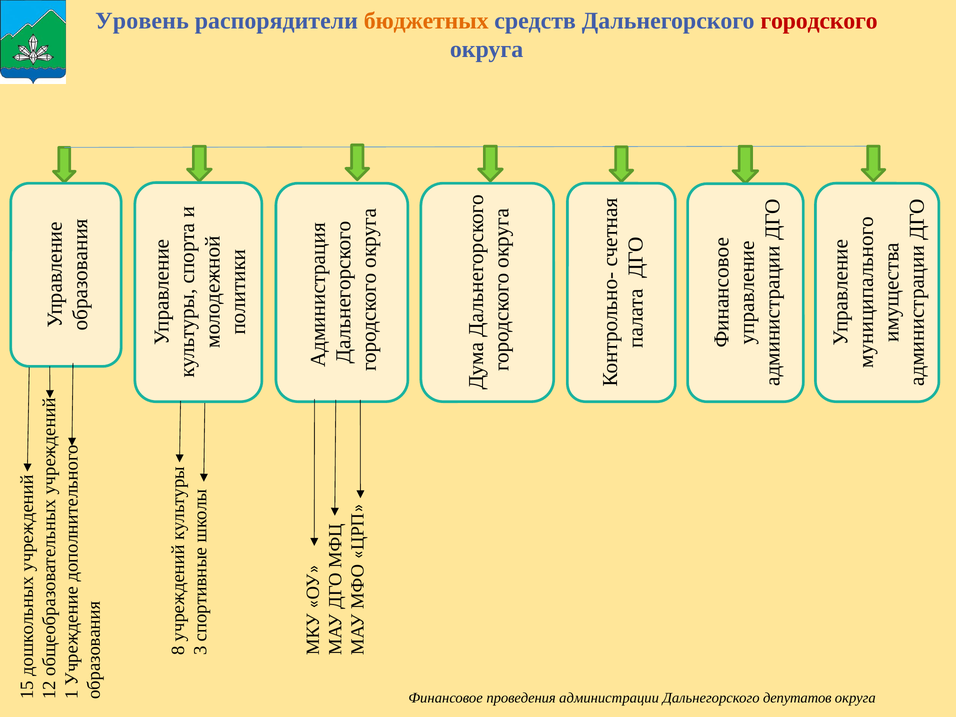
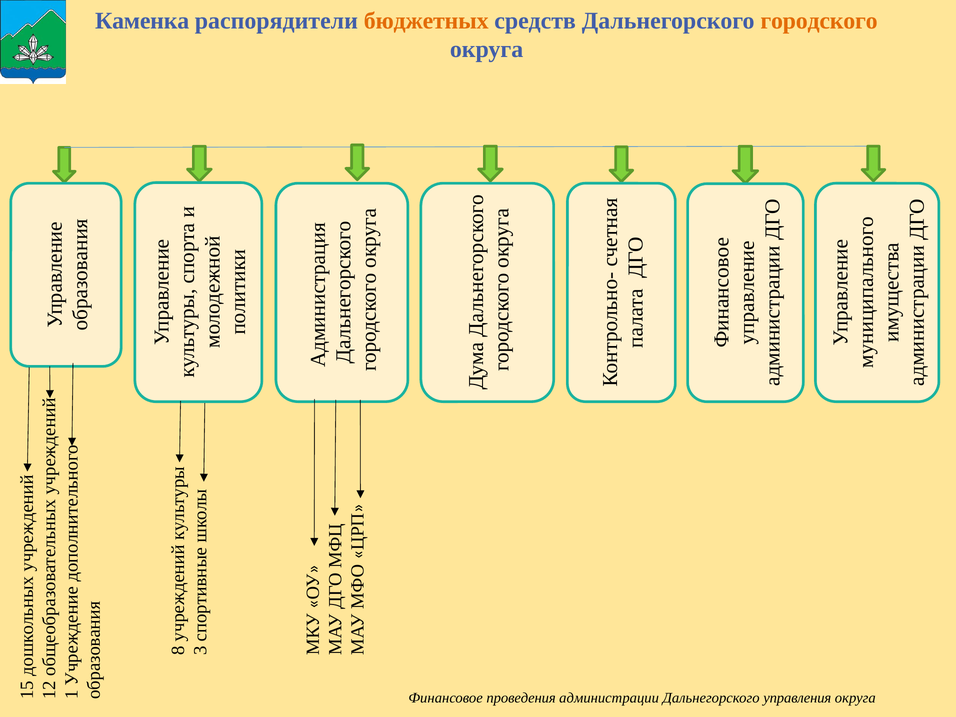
Уровень: Уровень -> Каменка
городского colour: red -> orange
депутатов: депутатов -> управления
